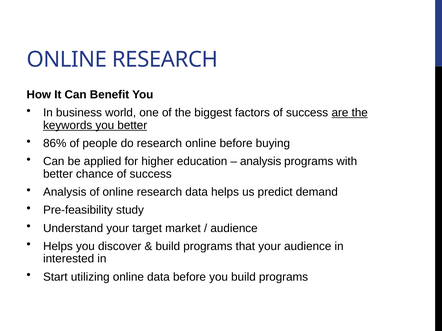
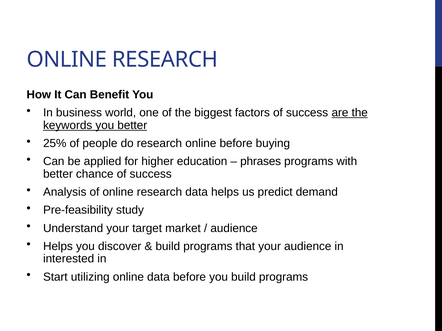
86%: 86% -> 25%
analysis at (261, 162): analysis -> phrases
